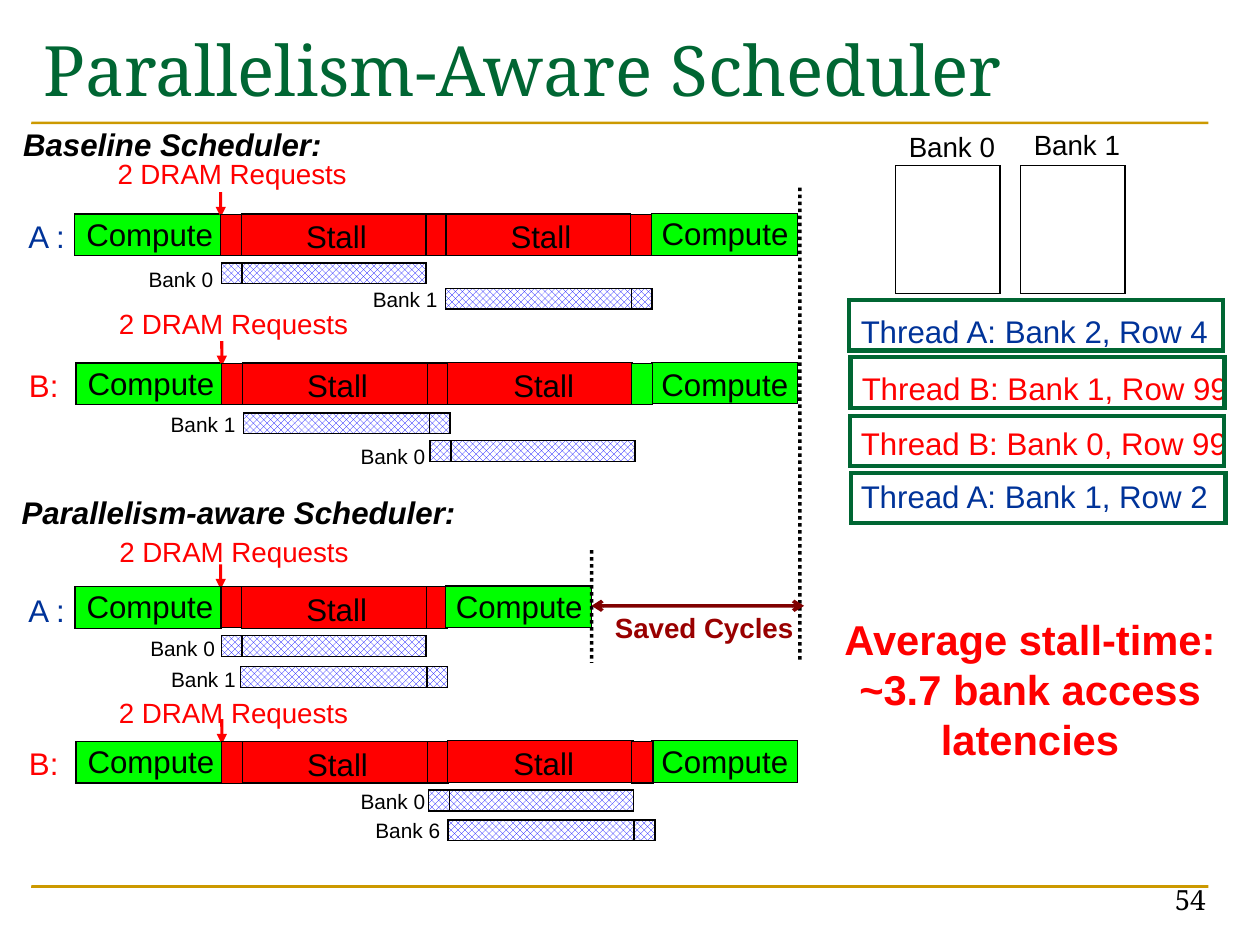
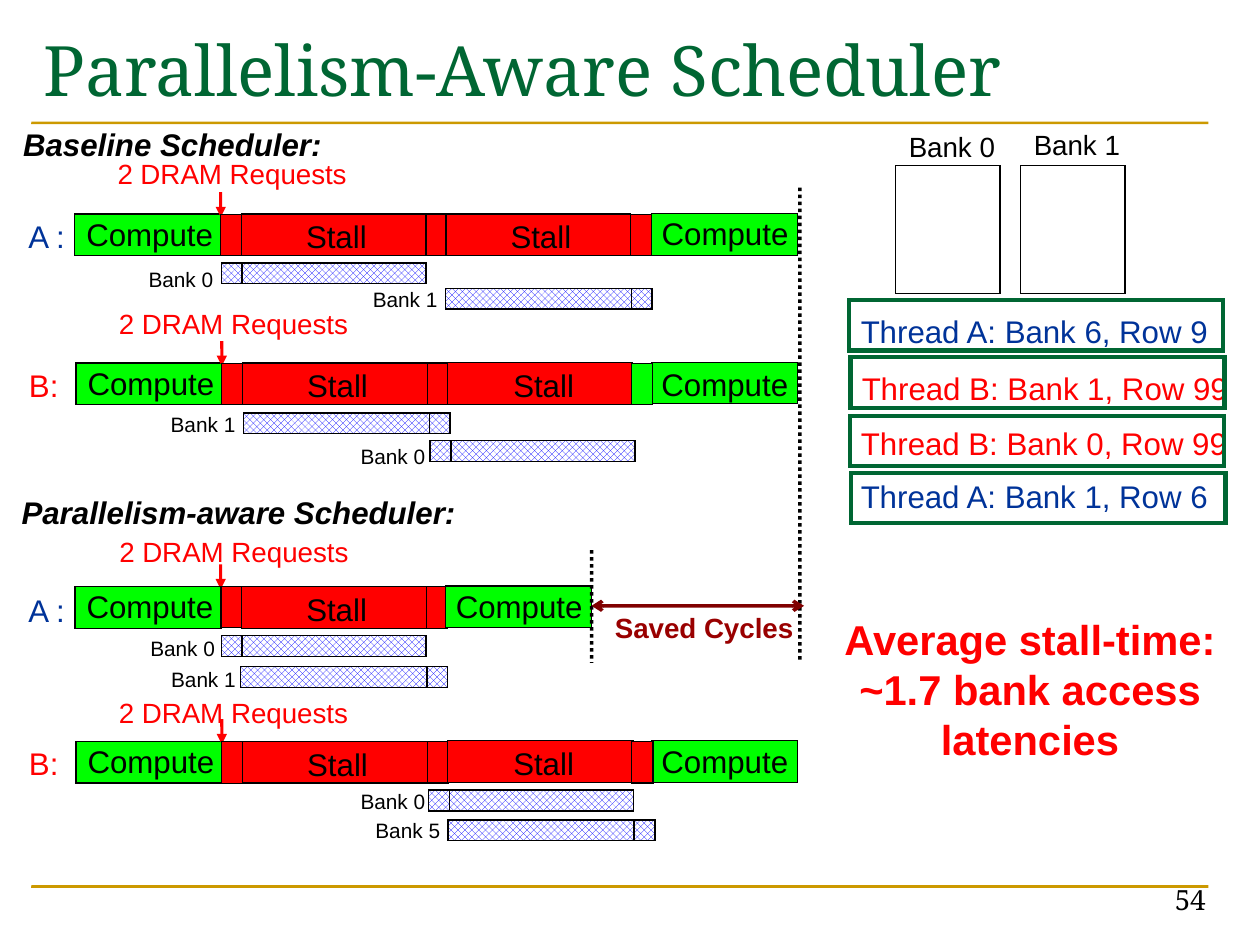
Bank 2: 2 -> 6
4: 4 -> 9
Row 2: 2 -> 6
~3.7: ~3.7 -> ~1.7
6: 6 -> 5
